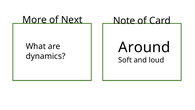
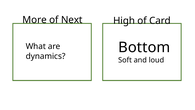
Note: Note -> High
Around: Around -> Bottom
